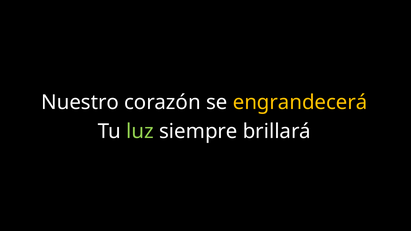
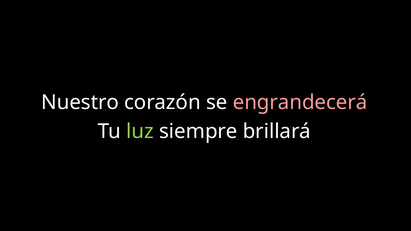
engrandecerá colour: yellow -> pink
